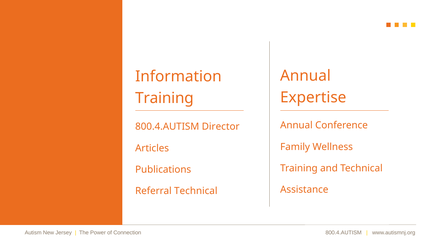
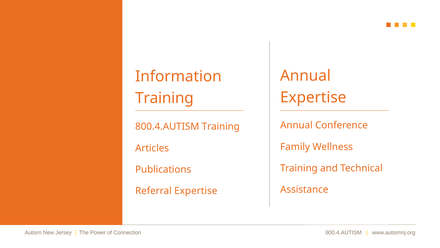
800.4.AUTISM Director: Director -> Training
Referral Technical: Technical -> Expertise
